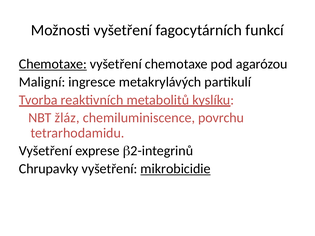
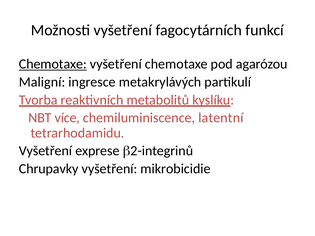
žláz: žláz -> více
povrchu: povrchu -> latentní
mikrobicidie underline: present -> none
